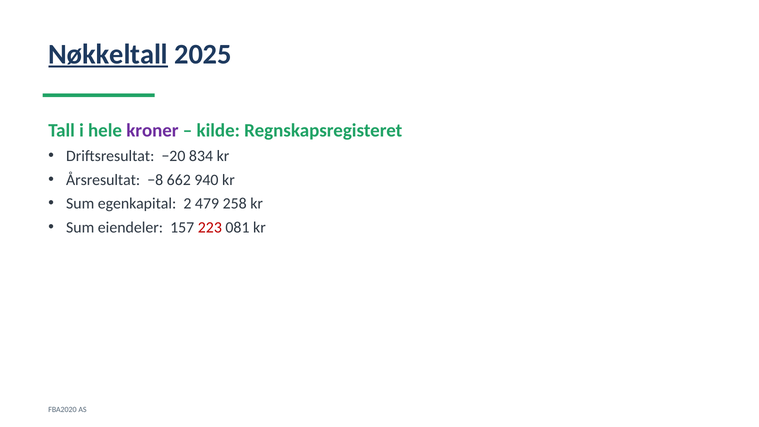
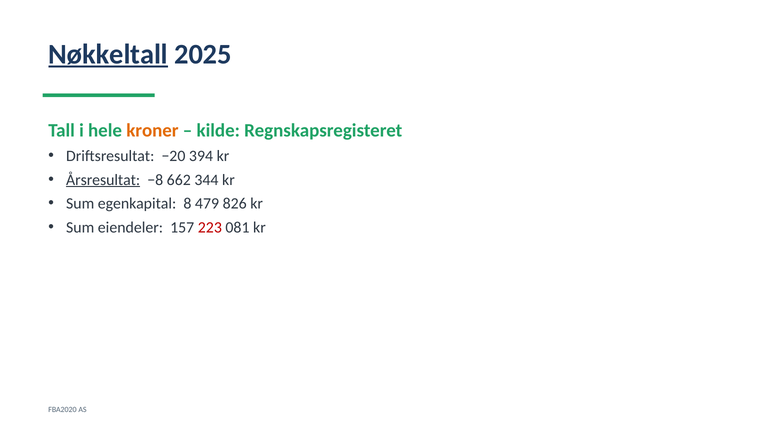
kroner colour: purple -> orange
834: 834 -> 394
Årsresultat underline: none -> present
940: 940 -> 344
2: 2 -> 8
258: 258 -> 826
